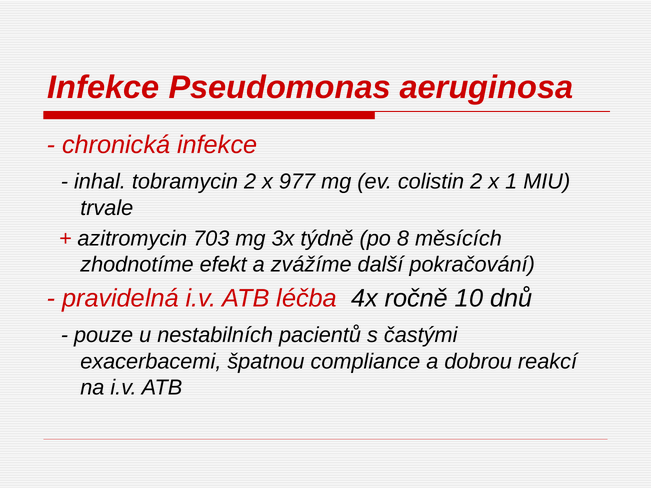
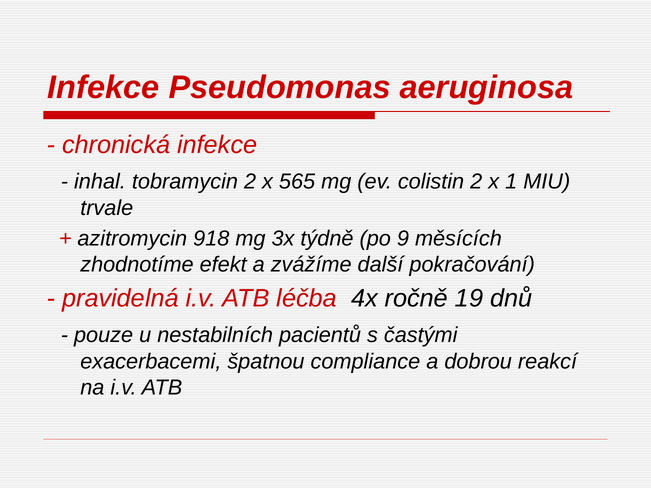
977: 977 -> 565
703: 703 -> 918
8: 8 -> 9
10: 10 -> 19
